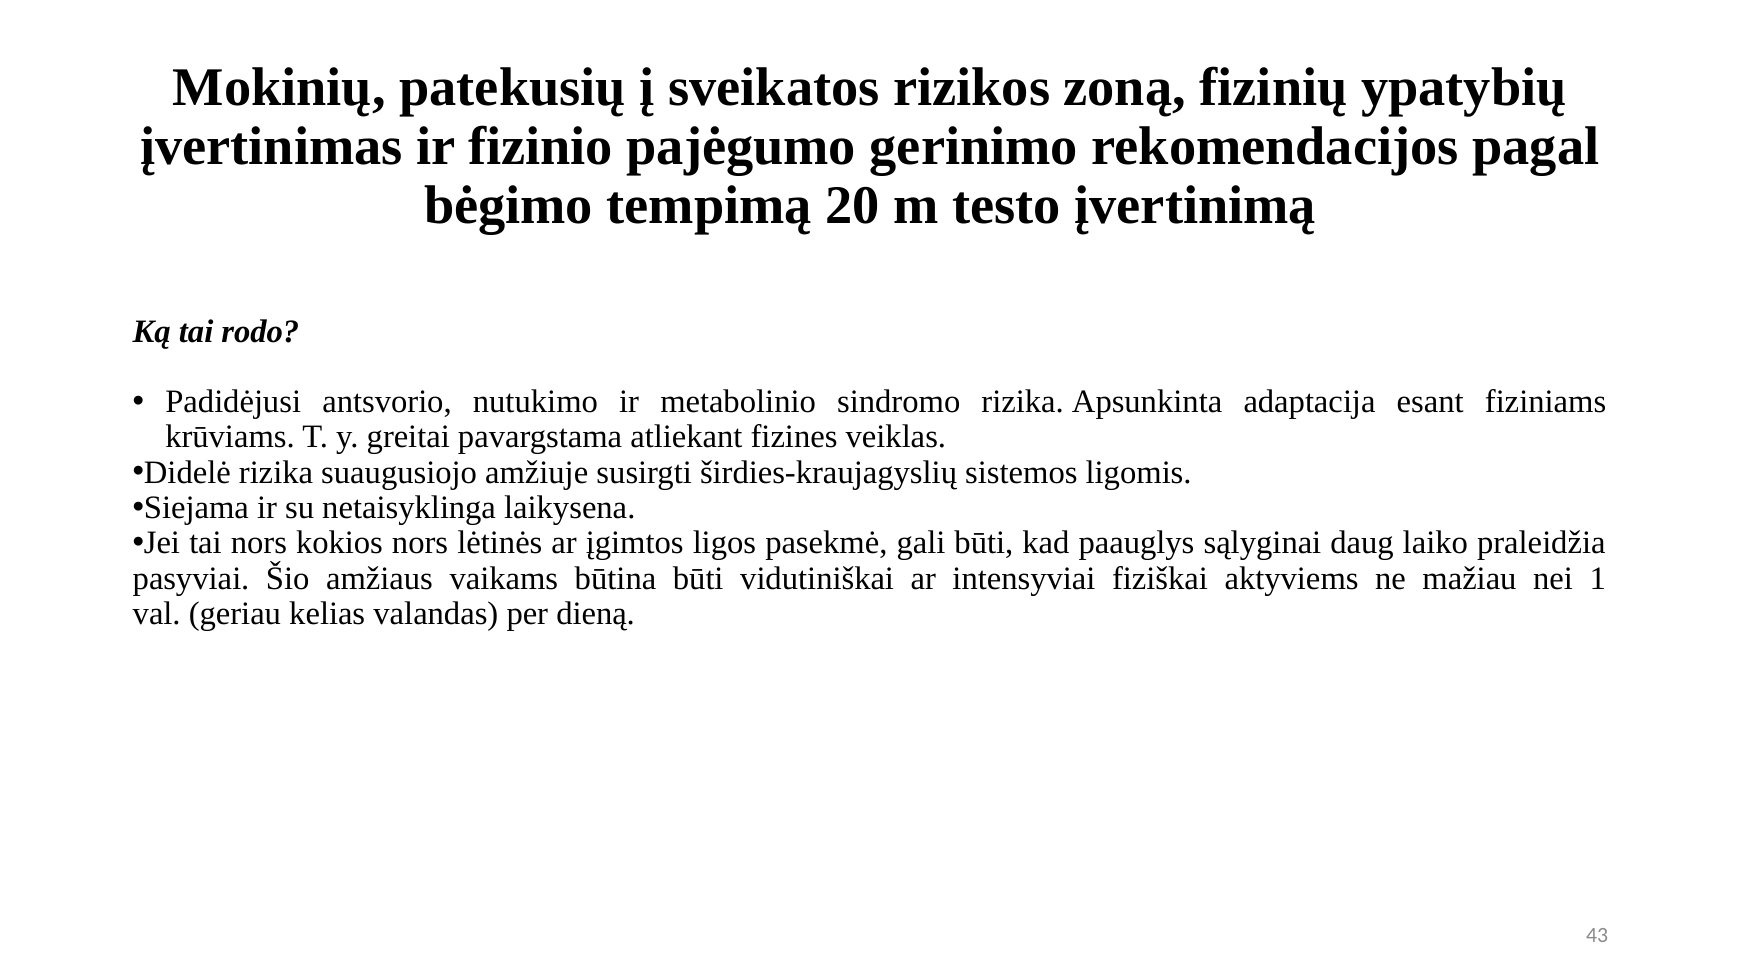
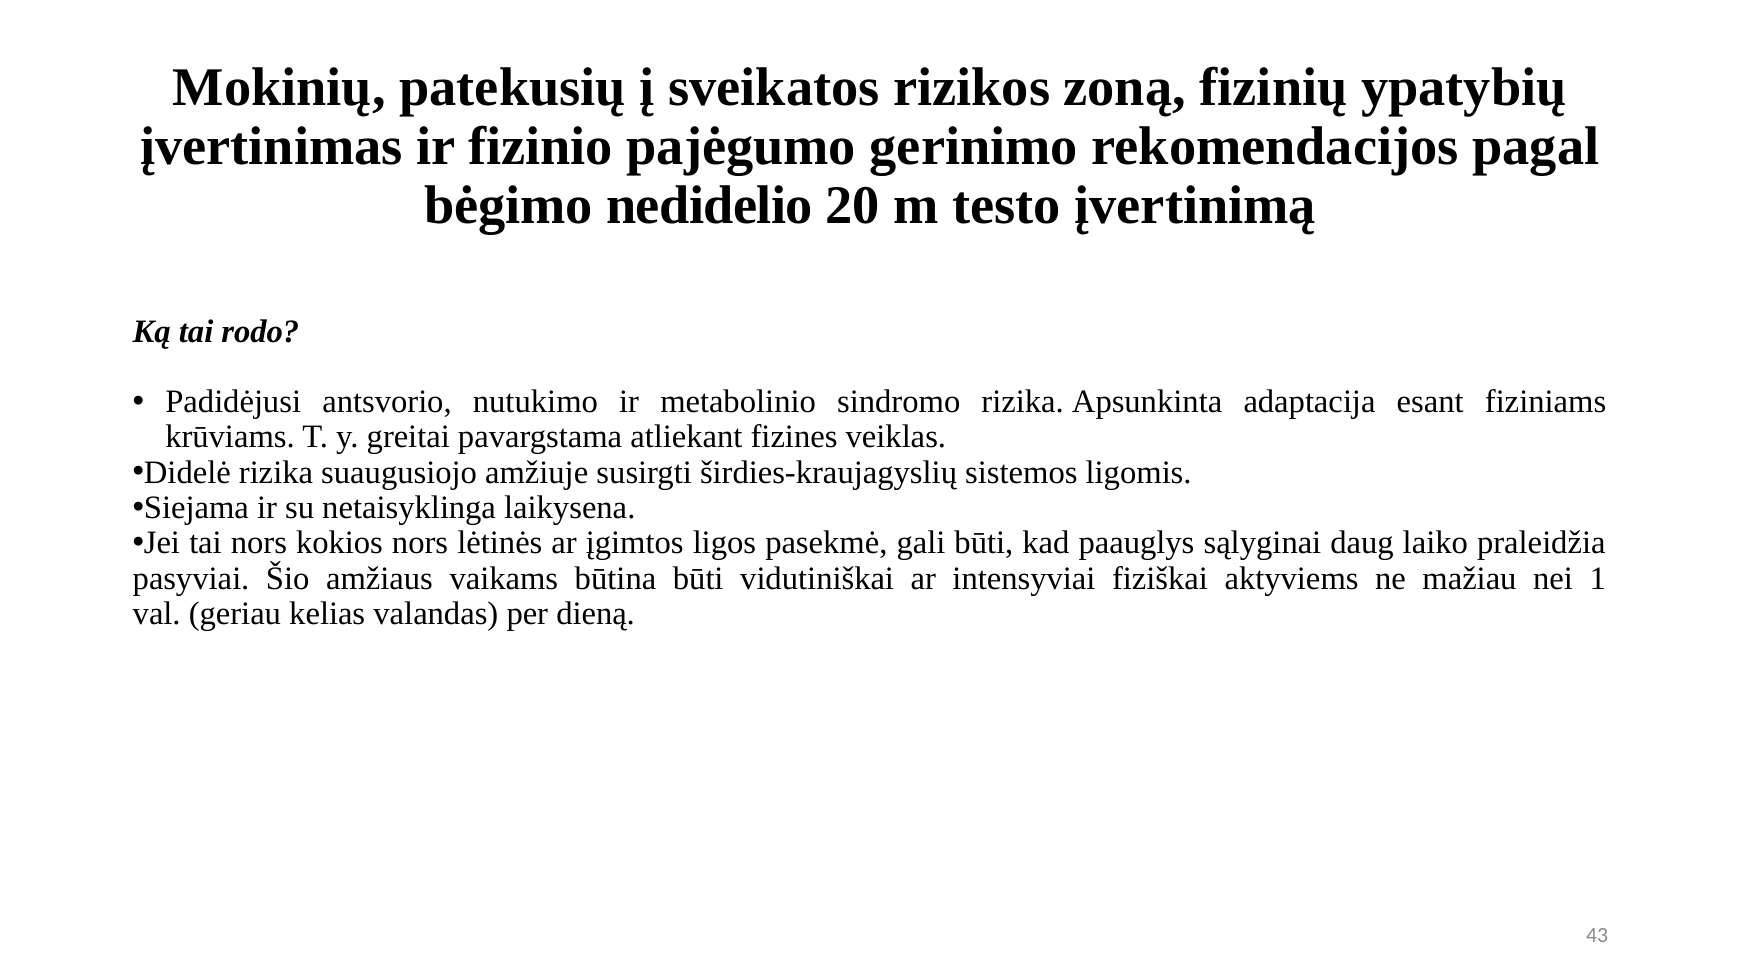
tempimą: tempimą -> nedidelio
